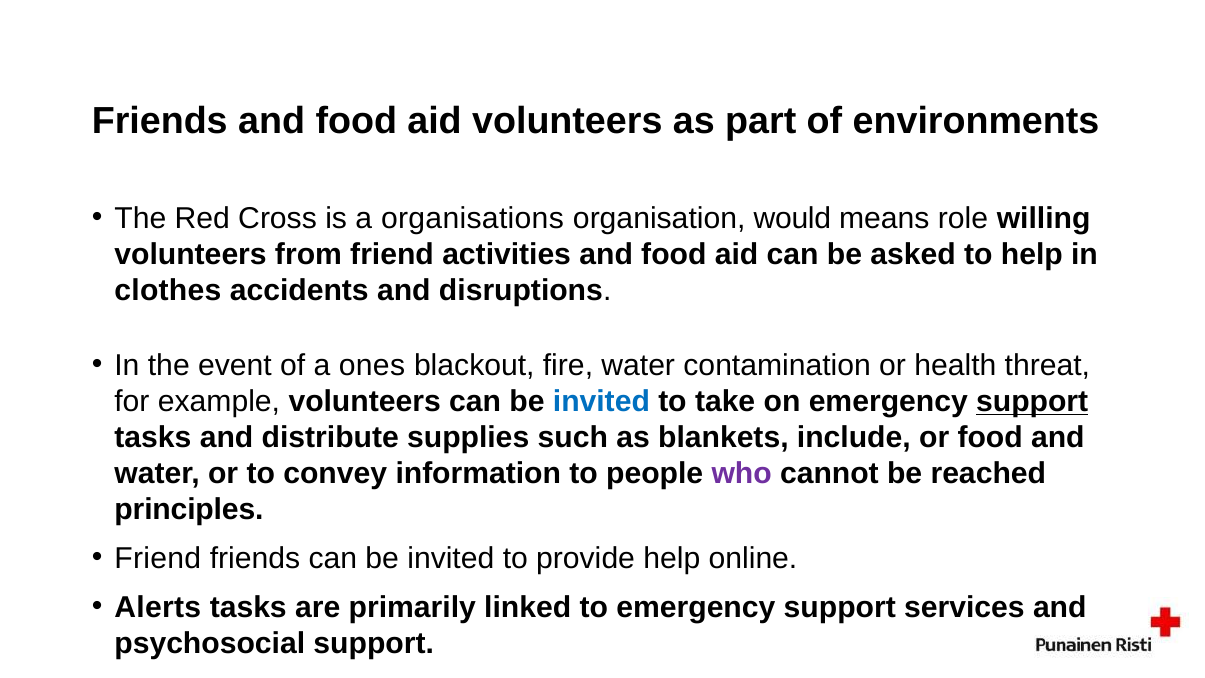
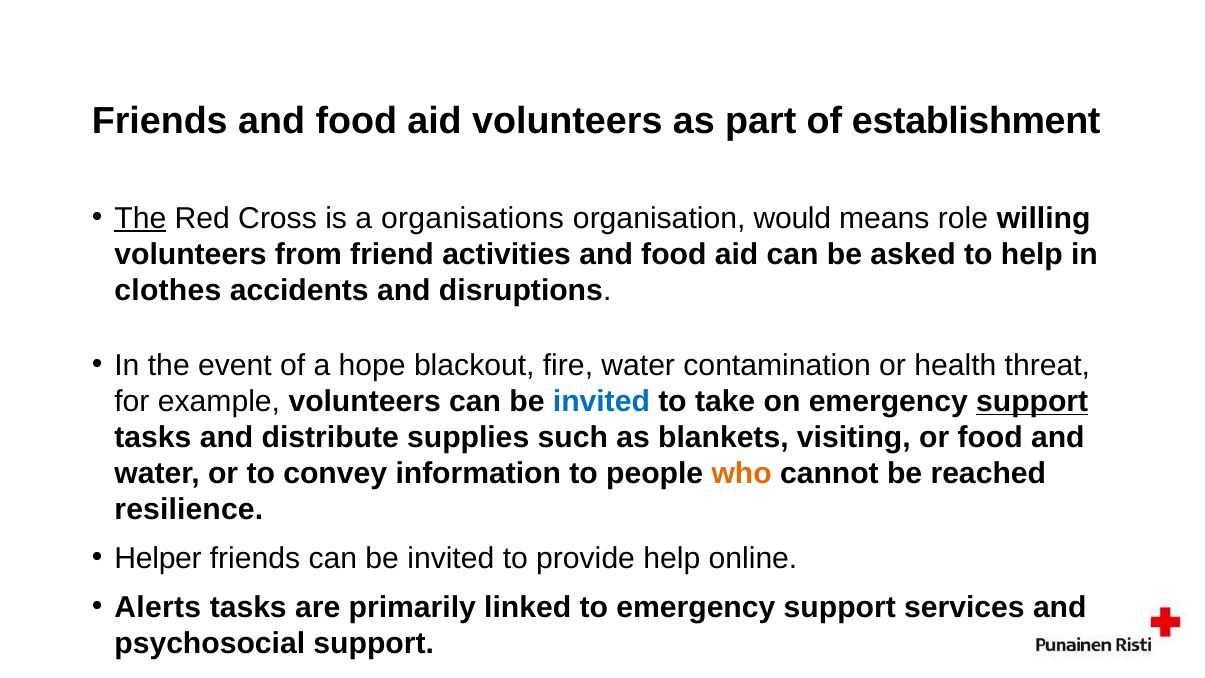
environments: environments -> establishment
The at (140, 218) underline: none -> present
ones: ones -> hope
include: include -> visiting
who colour: purple -> orange
principles: principles -> resilience
Friend at (158, 559): Friend -> Helper
